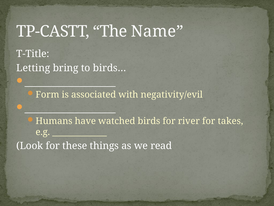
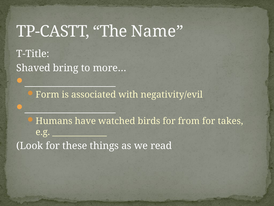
Letting: Letting -> Shaved
birds…: birds… -> more…
river: river -> from
